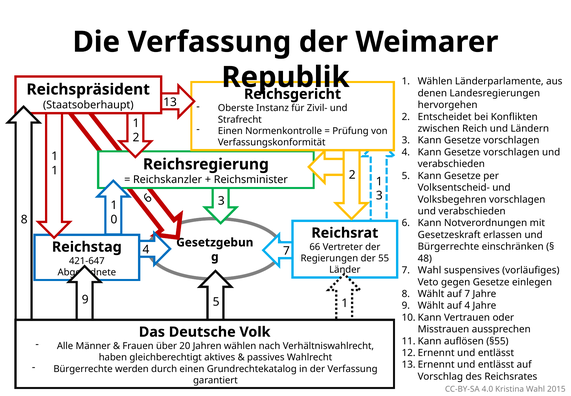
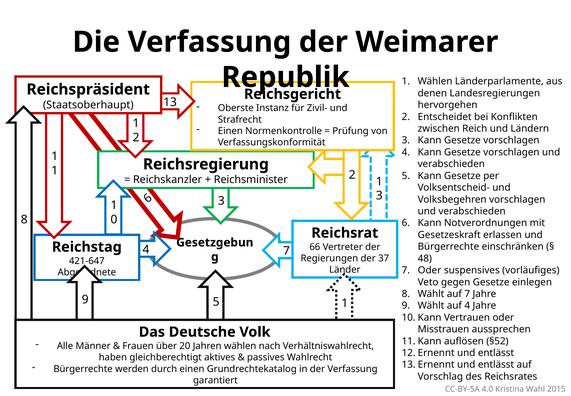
55: 55 -> 37
7 Wahl: Wahl -> Oder
§55: §55 -> §52
